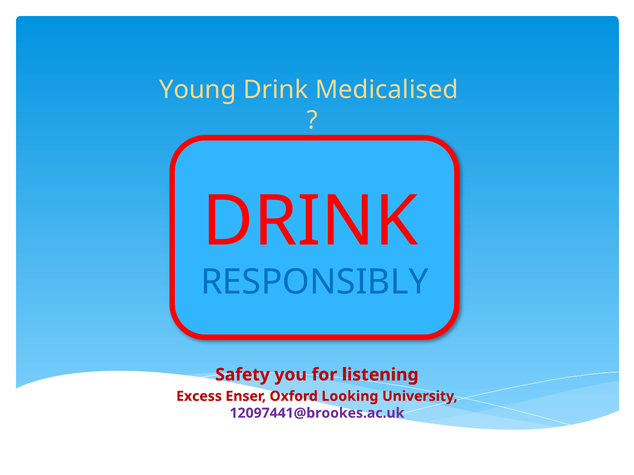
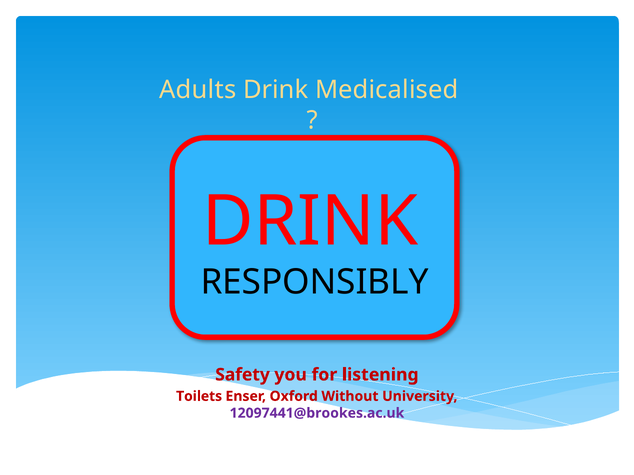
Young: Young -> Adults
RESPONSIBLY colour: blue -> black
Excess: Excess -> Toilets
Looking: Looking -> Without
